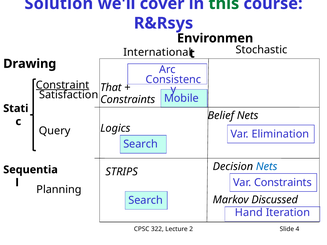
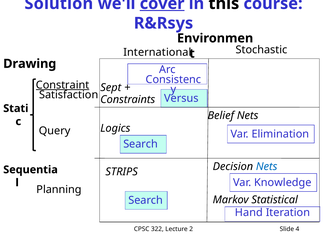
cover underline: none -> present
this colour: green -> black
That: That -> Sept
Mobile: Mobile -> Versus
Var Constraints: Constraints -> Knowledge
Discussed: Discussed -> Statistical
